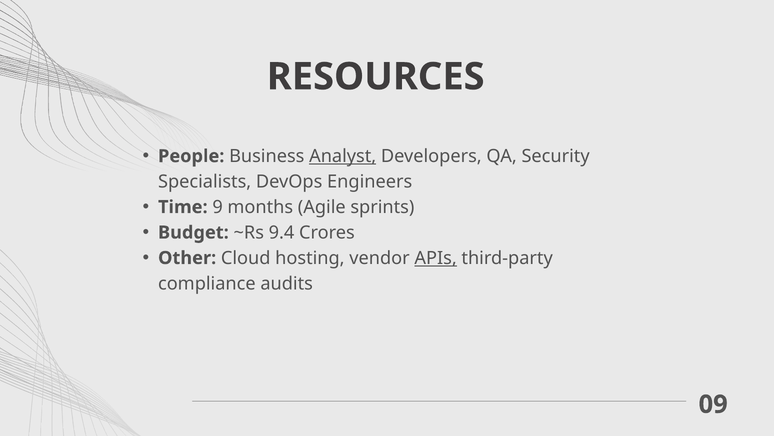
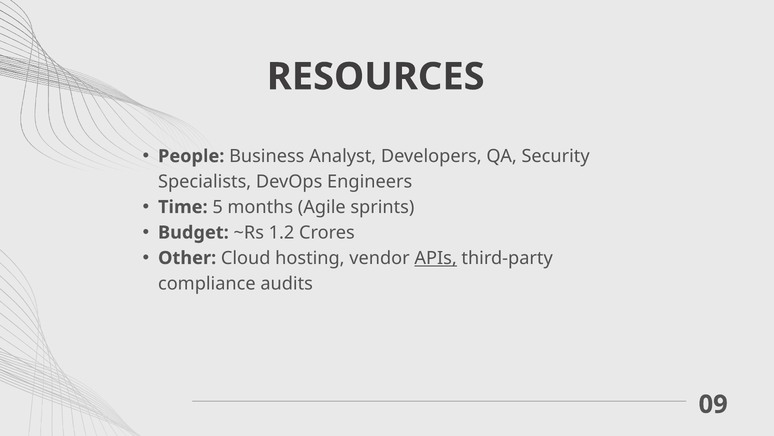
Analyst underline: present -> none
9: 9 -> 5
9.4: 9.4 -> 1.2
